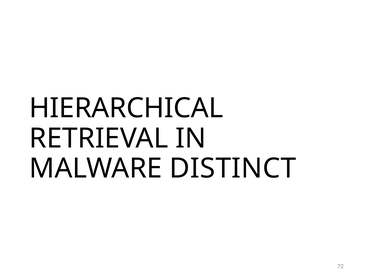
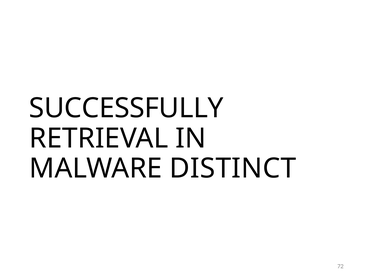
HIERARCHICAL: HIERARCHICAL -> SUCCESSFULLY
